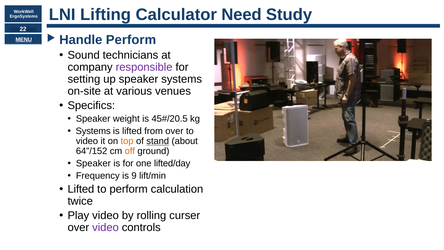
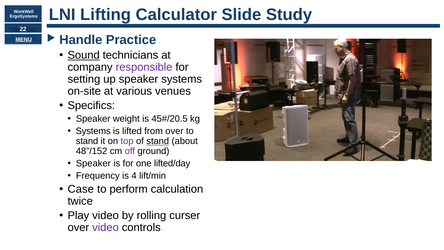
Need: Need -> Slide
Handle Perform: Perform -> Practice
Sound underline: none -> present
video at (87, 141): video -> stand
top colour: orange -> purple
64”/152: 64”/152 -> 48”/152
off colour: orange -> purple
9: 9 -> 4
Lifted at (81, 189): Lifted -> Case
